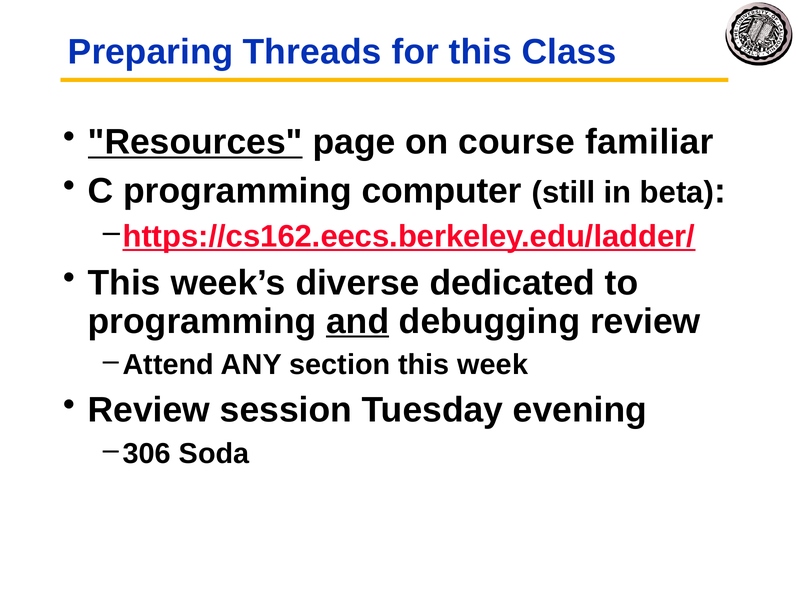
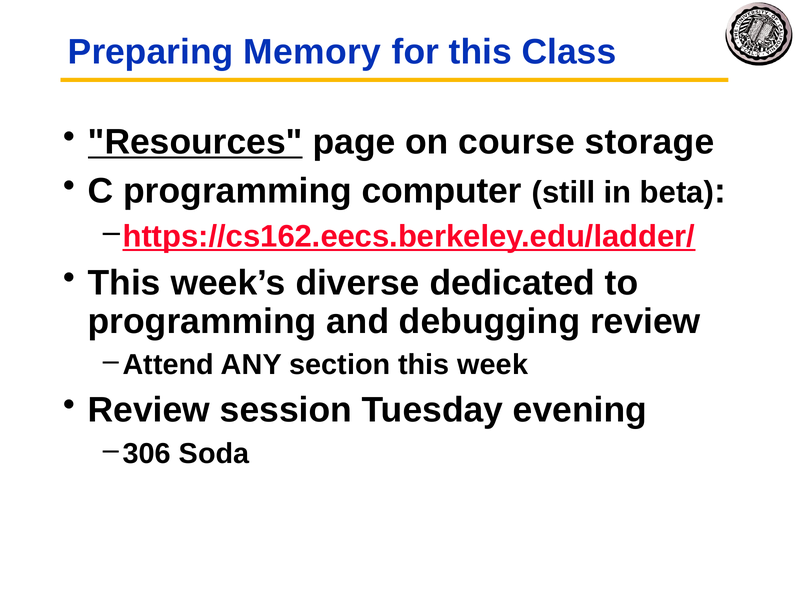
Threads: Threads -> Memory
familiar: familiar -> storage
and underline: present -> none
